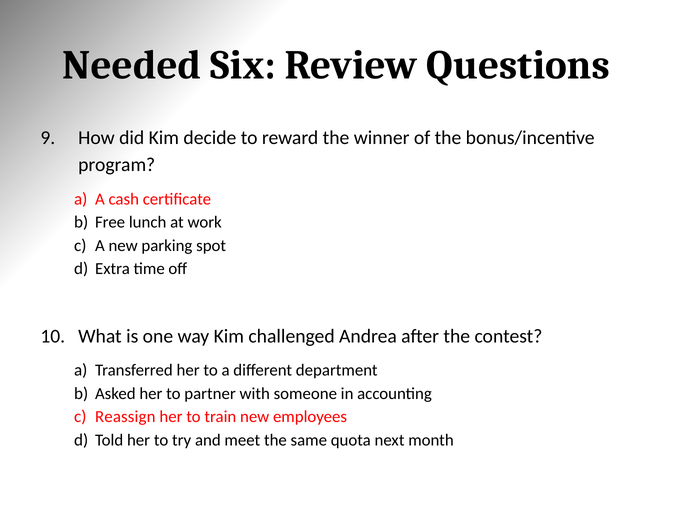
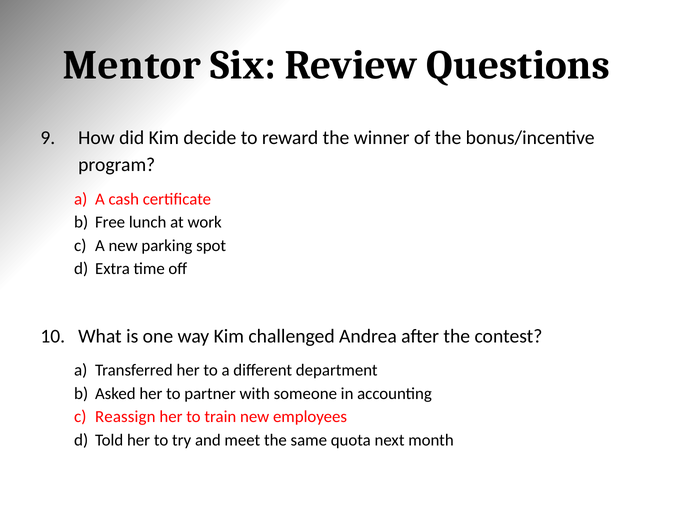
Needed: Needed -> Mentor
